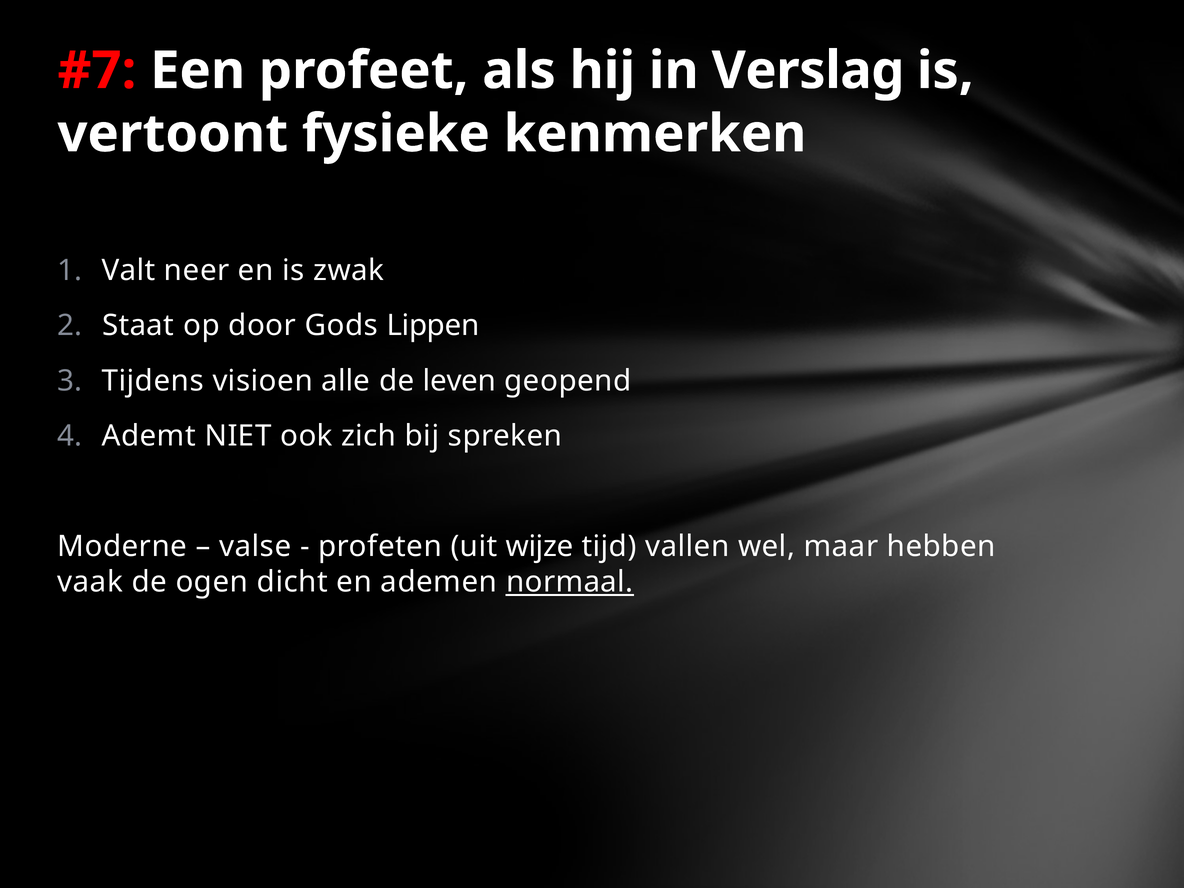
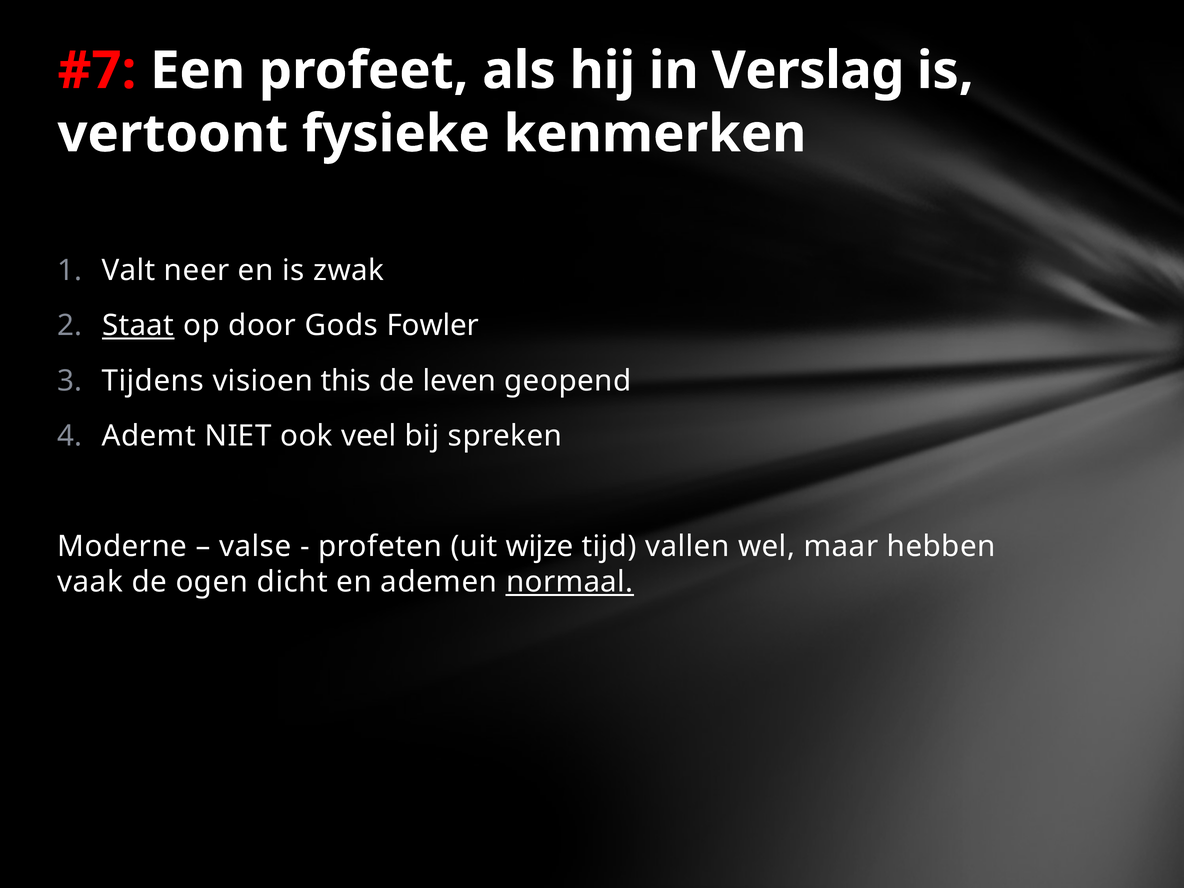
Staat underline: none -> present
Lippen: Lippen -> Fowler
alle: alle -> this
zich: zich -> veel
